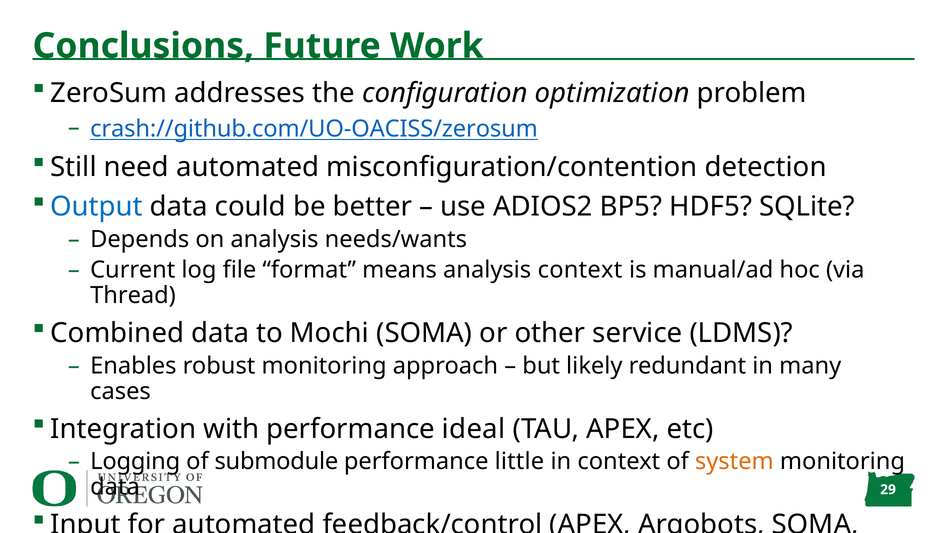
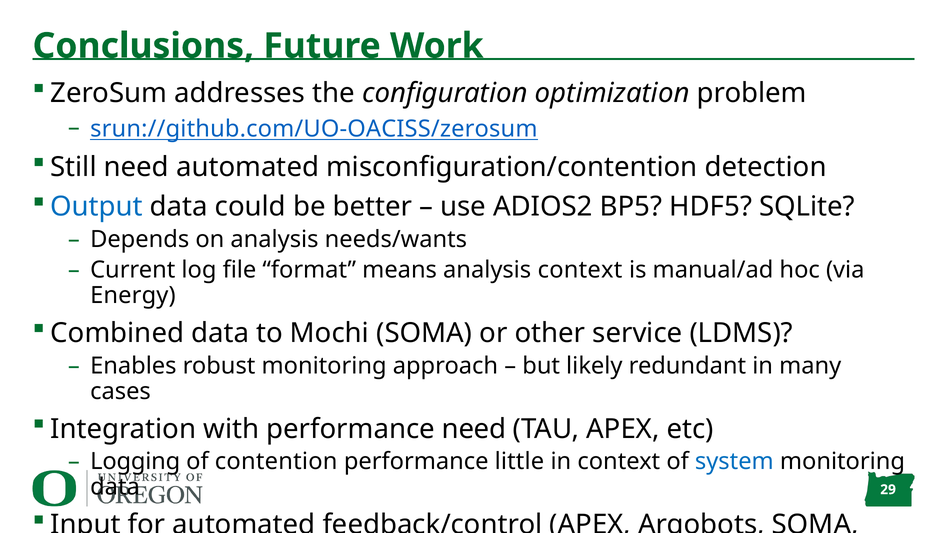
crash://github.com/UO-OACISS/zerosum: crash://github.com/UO-OACISS/zerosum -> srun://github.com/UO-OACISS/zerosum
Thread: Thread -> Energy
performance ideal: ideal -> need
submodule: submodule -> contention
system colour: orange -> blue
